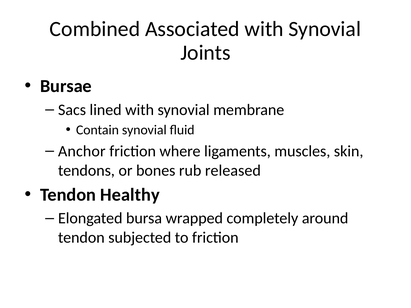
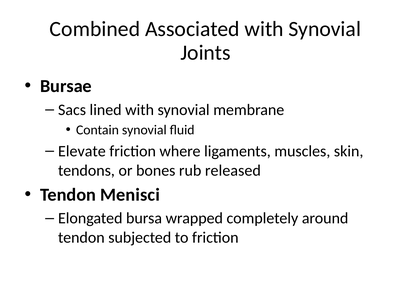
Anchor: Anchor -> Elevate
Healthy: Healthy -> Menisci
